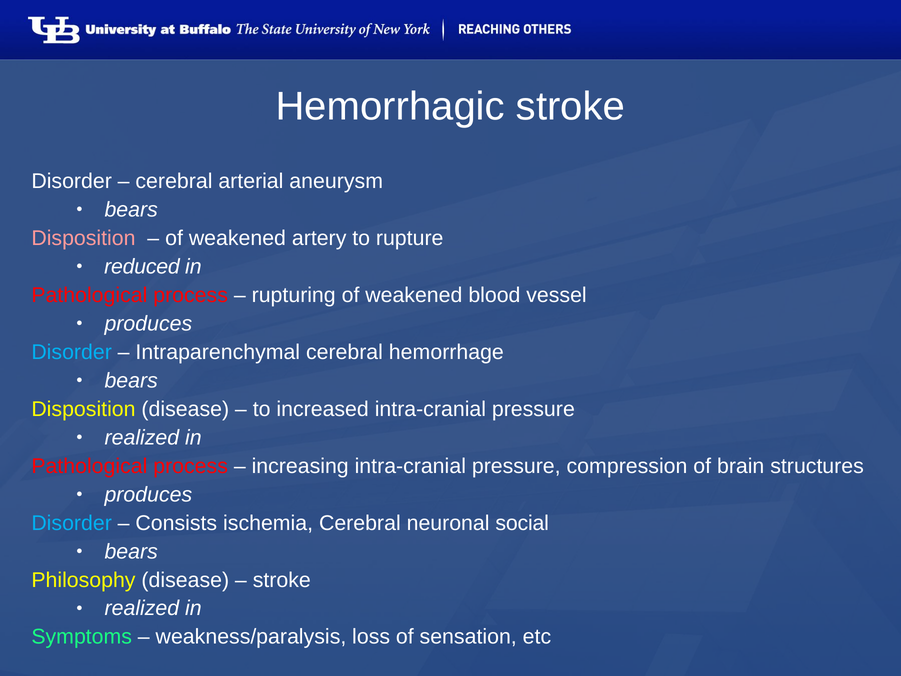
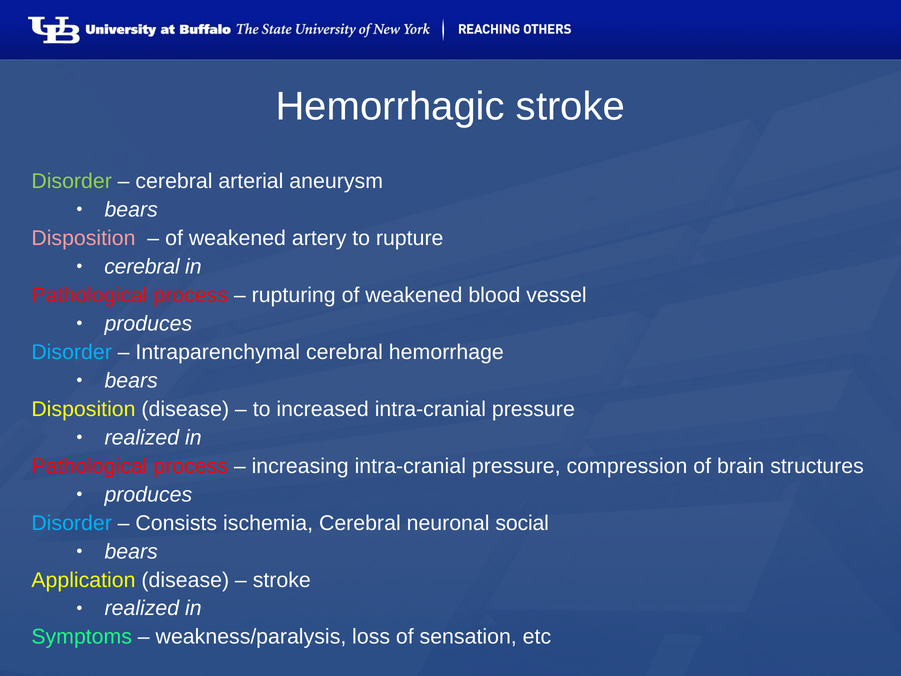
Disorder at (72, 181) colour: white -> light green
reduced at (142, 266): reduced -> cerebral
Philosophy: Philosophy -> Application
